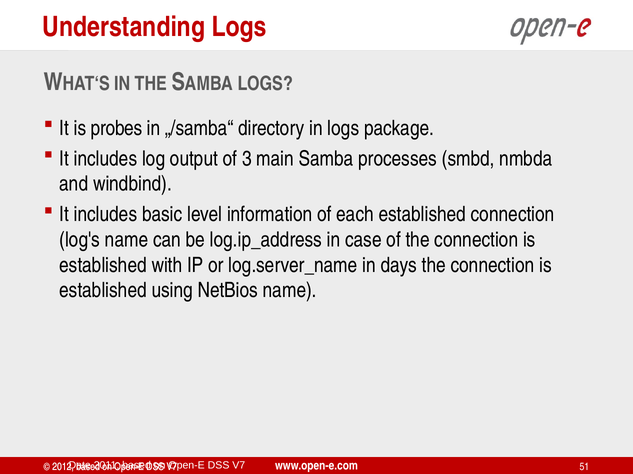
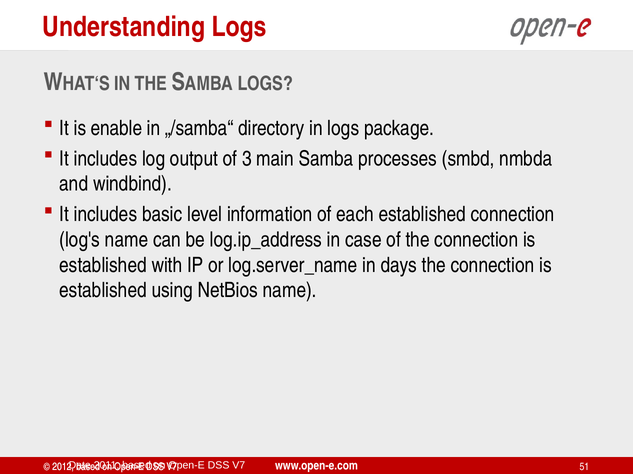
probes: probes -> enable
